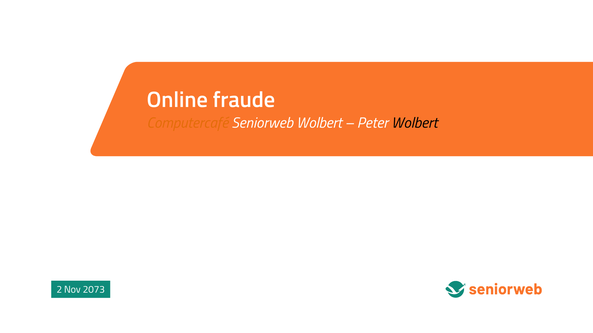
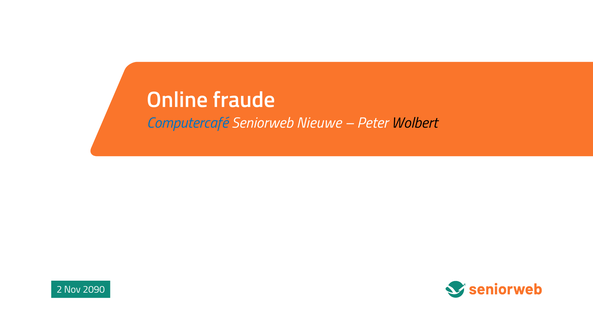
Computercafé colour: orange -> blue
Seniorweb Wolbert: Wolbert -> Nieuwe
2073: 2073 -> 2090
